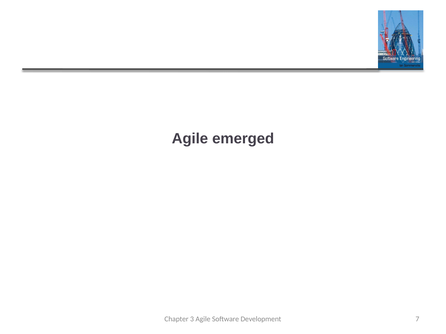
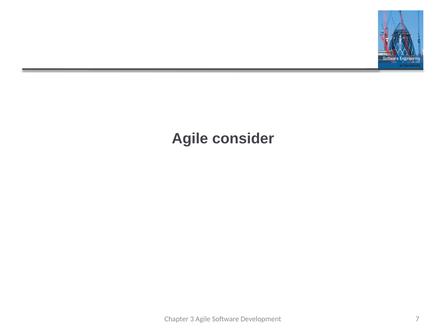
emerged: emerged -> consider
